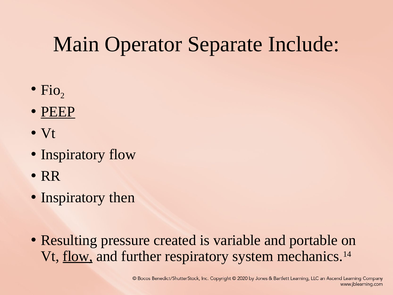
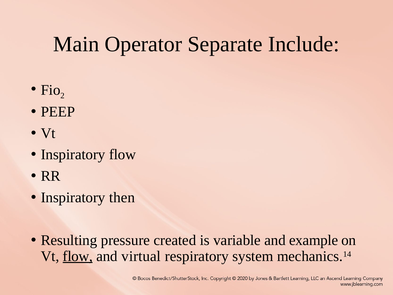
PEEP underline: present -> none
portable: portable -> example
further: further -> virtual
